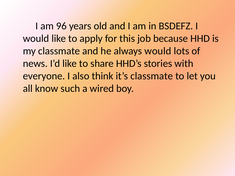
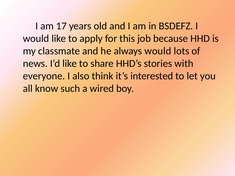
96: 96 -> 17
it’s classmate: classmate -> interested
